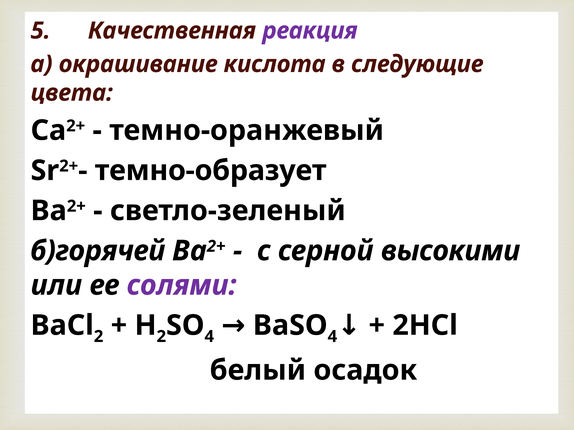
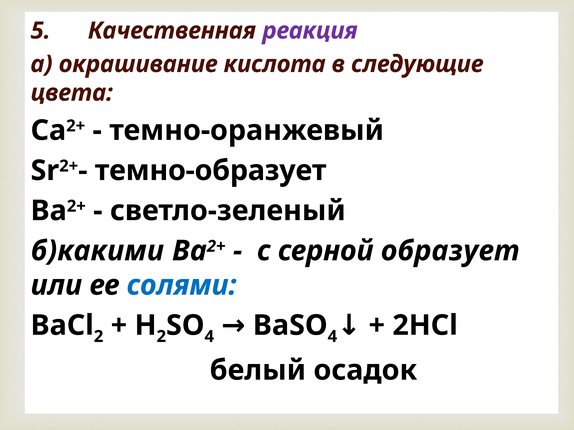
б)горячей: б)горячей -> б)какими
высокими: высокими -> образует
солями colour: purple -> blue
